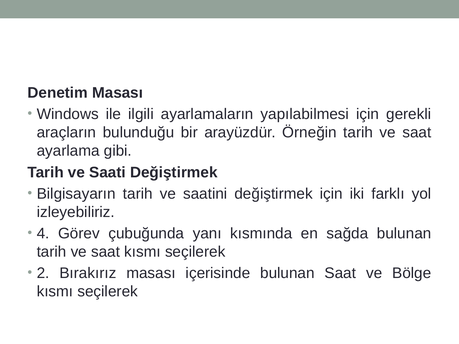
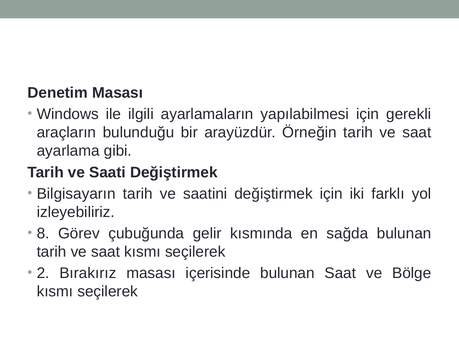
4: 4 -> 8
yanı: yanı -> gelir
